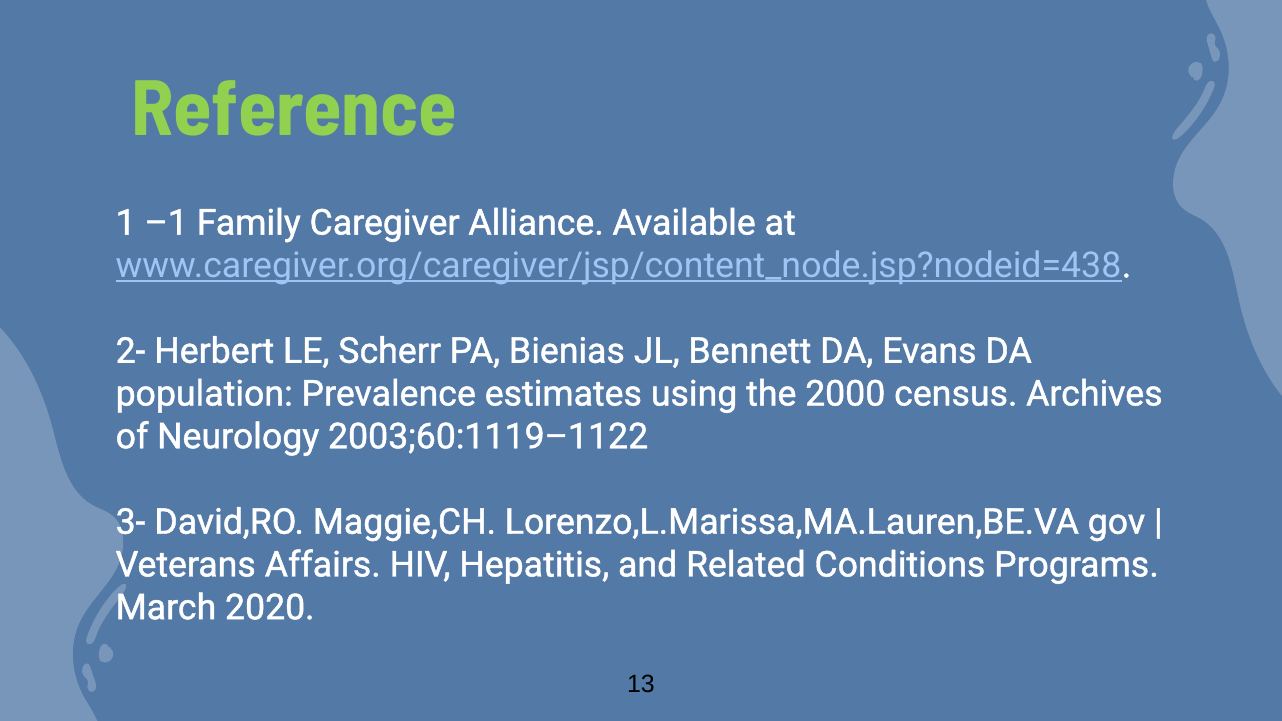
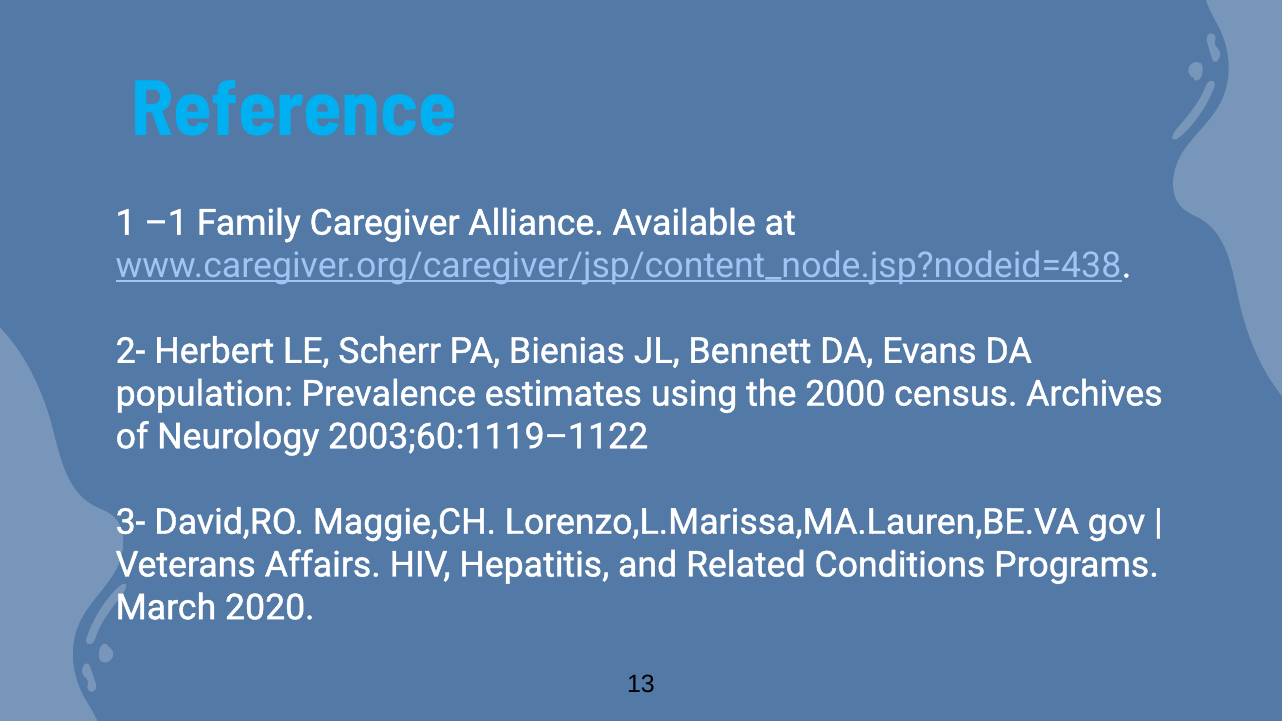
Reference colour: light green -> light blue
